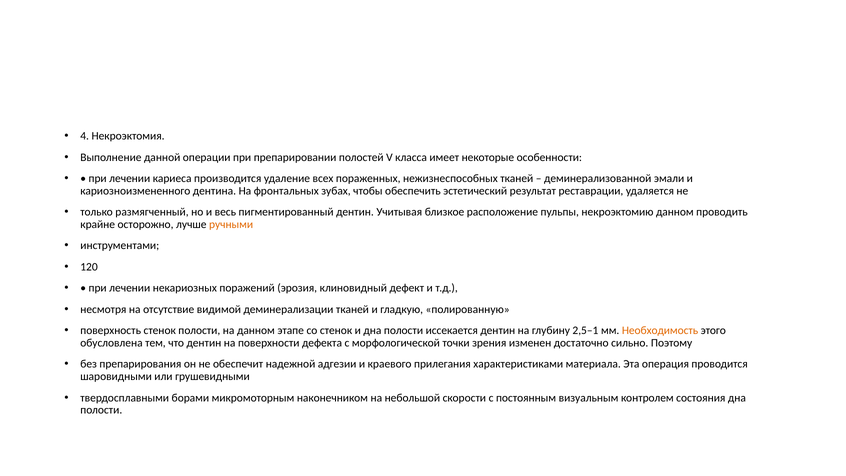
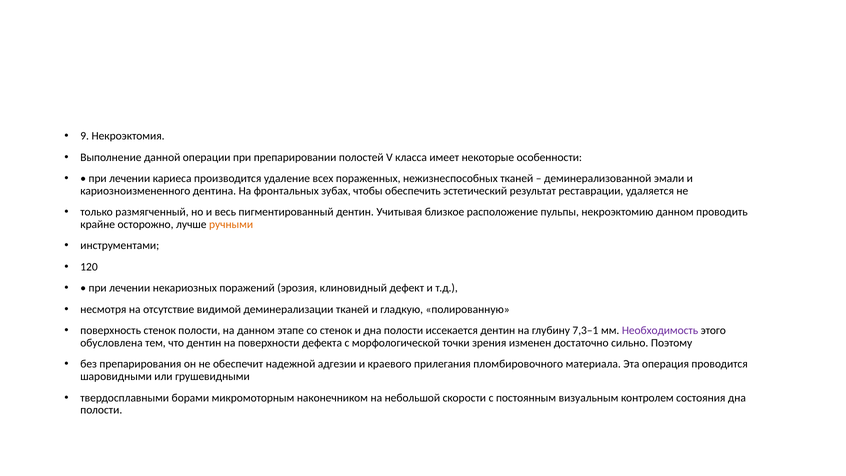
4: 4 -> 9
2,5–1: 2,5–1 -> 7,3–1
Необходимость colour: orange -> purple
характеристиками: характеристиками -> пломбировочного
